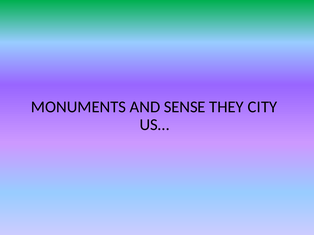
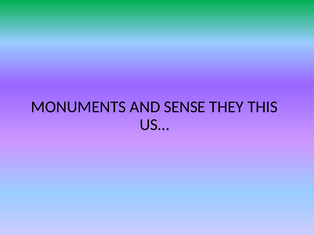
CITY: CITY -> THIS
